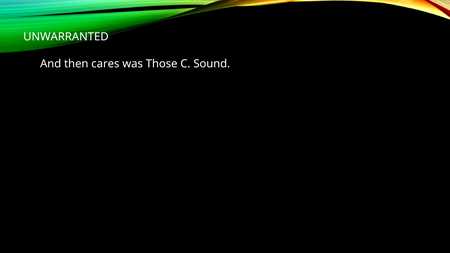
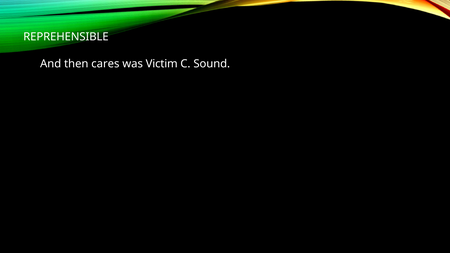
UNWARRANTED: UNWARRANTED -> REPREHENSIBLE
Those: Those -> Victim
